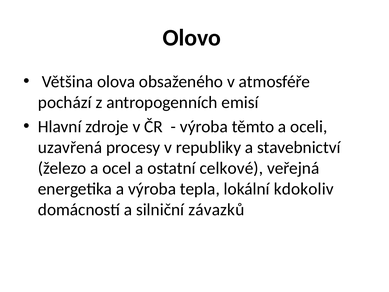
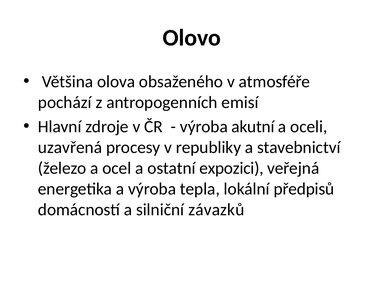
těmto: těmto -> akutní
celkové: celkové -> expozici
kdokoliv: kdokoliv -> předpisů
